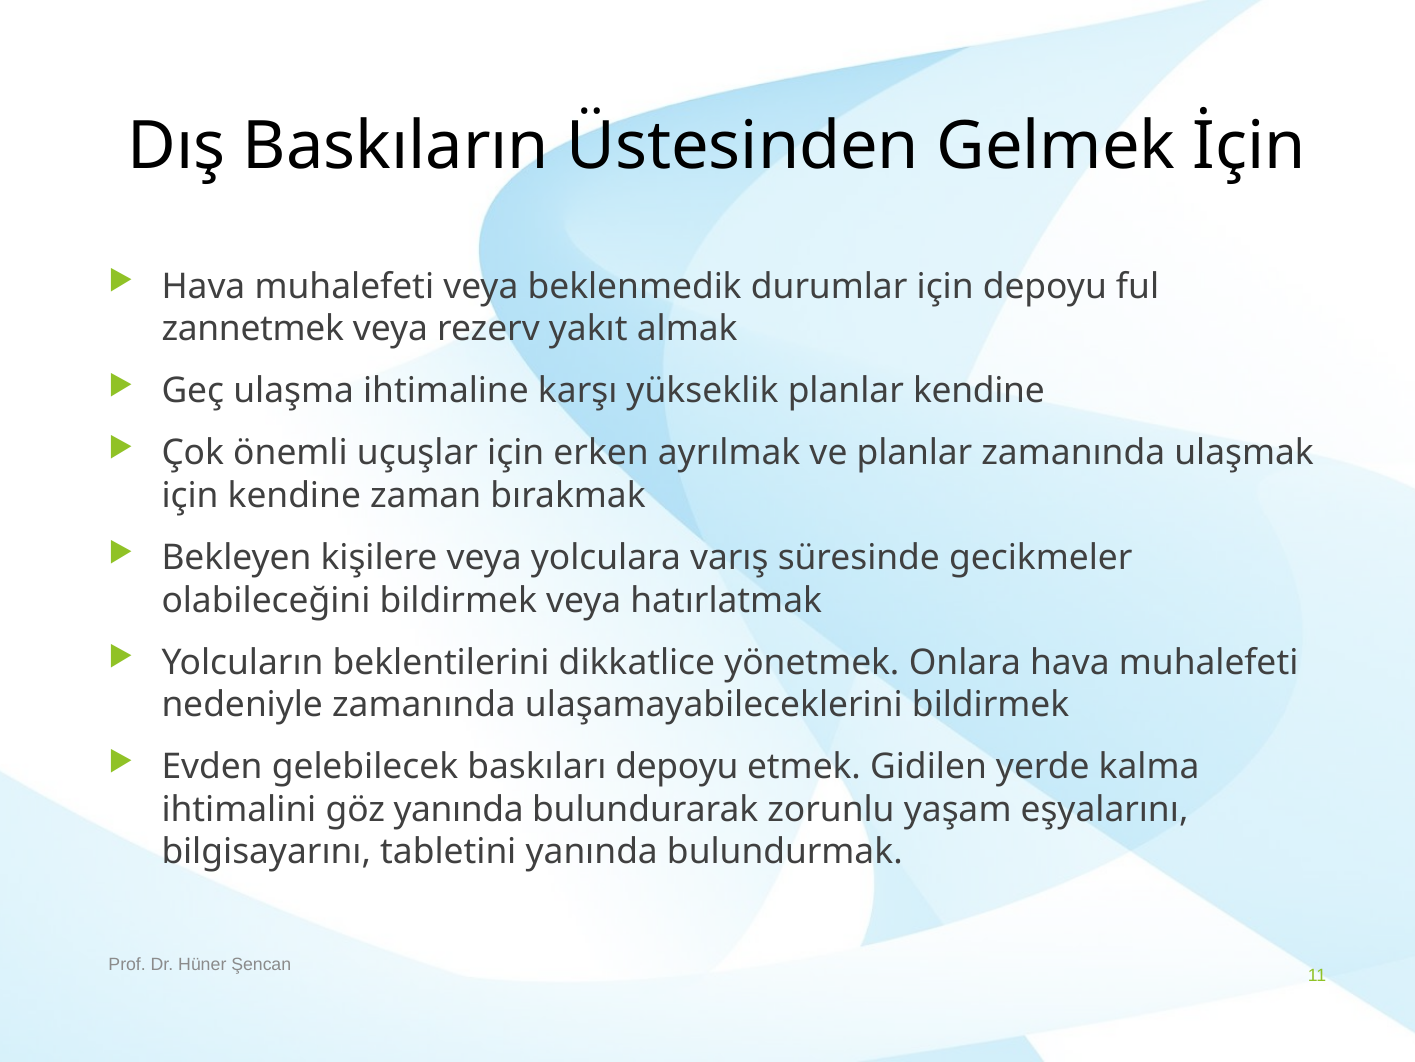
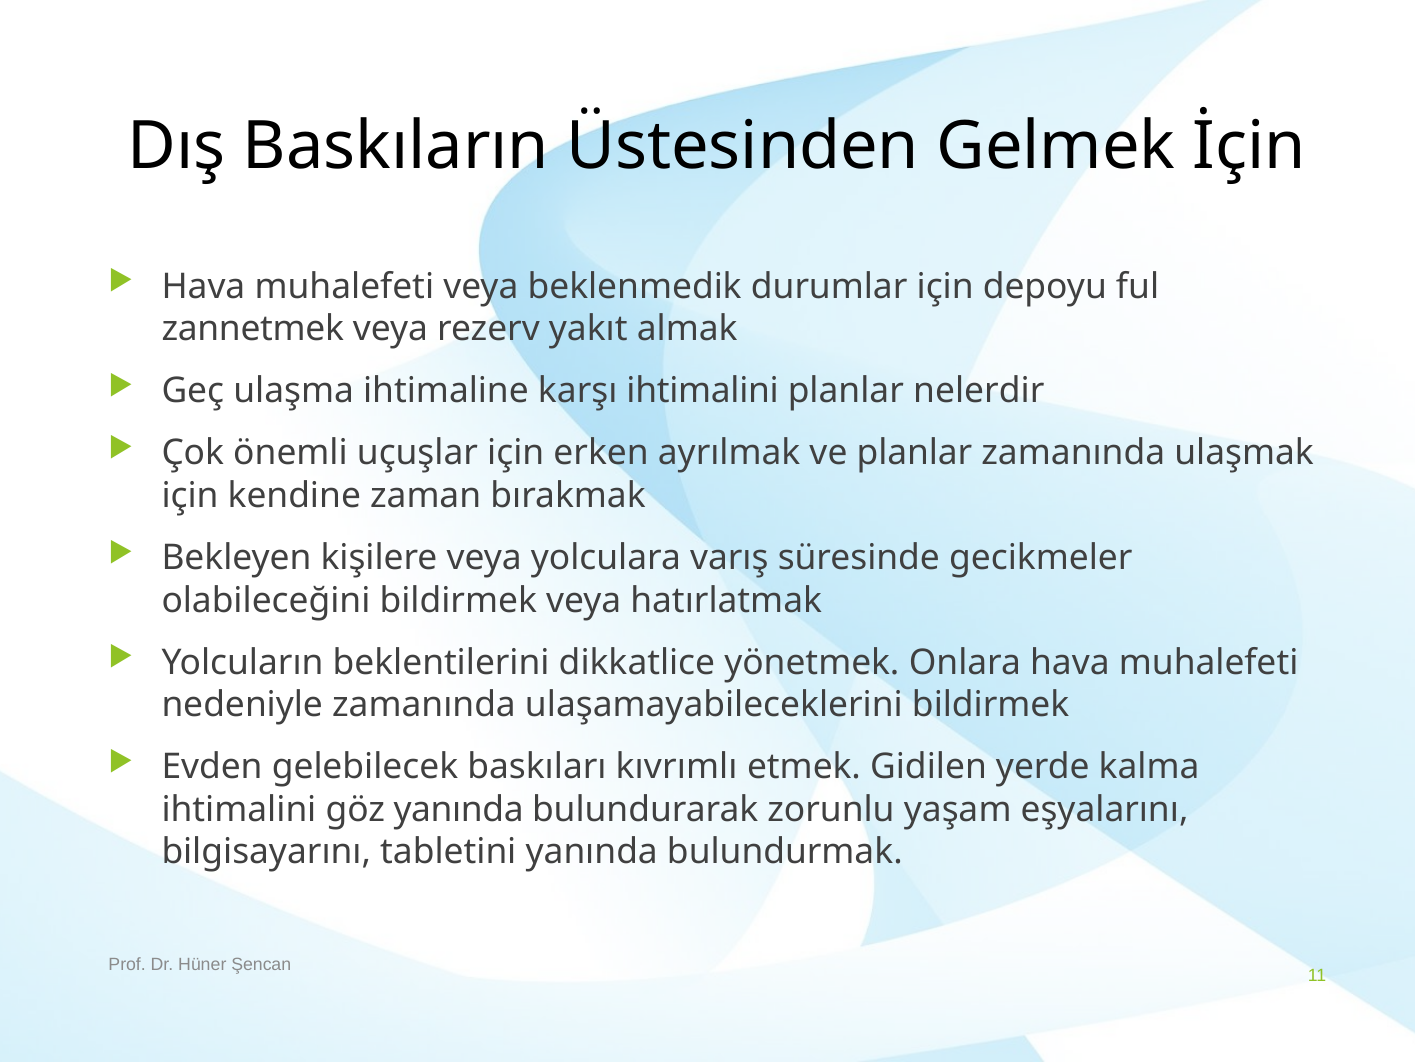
karşı yükseklik: yükseklik -> ihtimalini
planlar kendine: kendine -> nelerdir
baskıları depoyu: depoyu -> kıvrımlı
